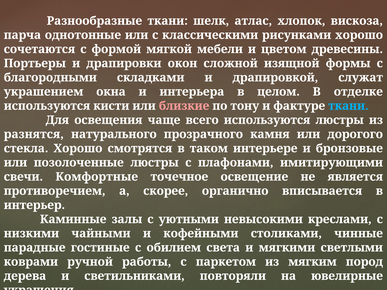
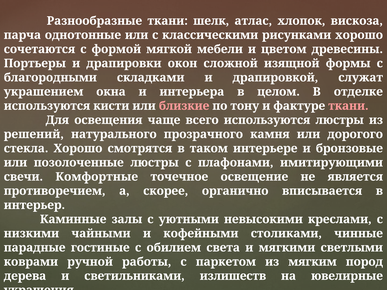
ткани at (348, 106) colour: light blue -> pink
разнятся: разнятся -> решений
повторяли: повторяли -> излишеств
